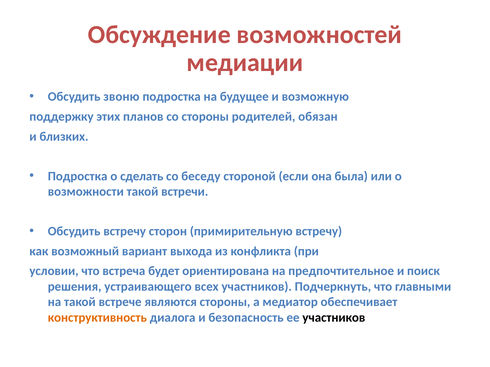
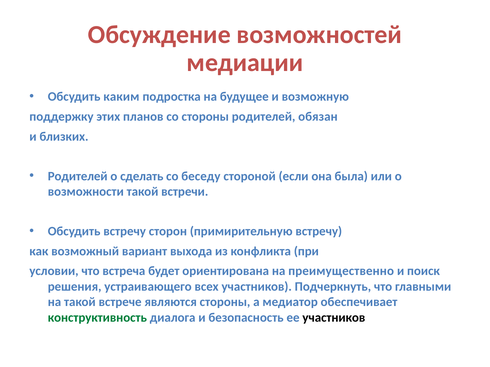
звоню: звоню -> каким
Подростка at (78, 176): Подростка -> Родителей
предпочтительное: предпочтительное -> преимущественно
конструктивность colour: orange -> green
